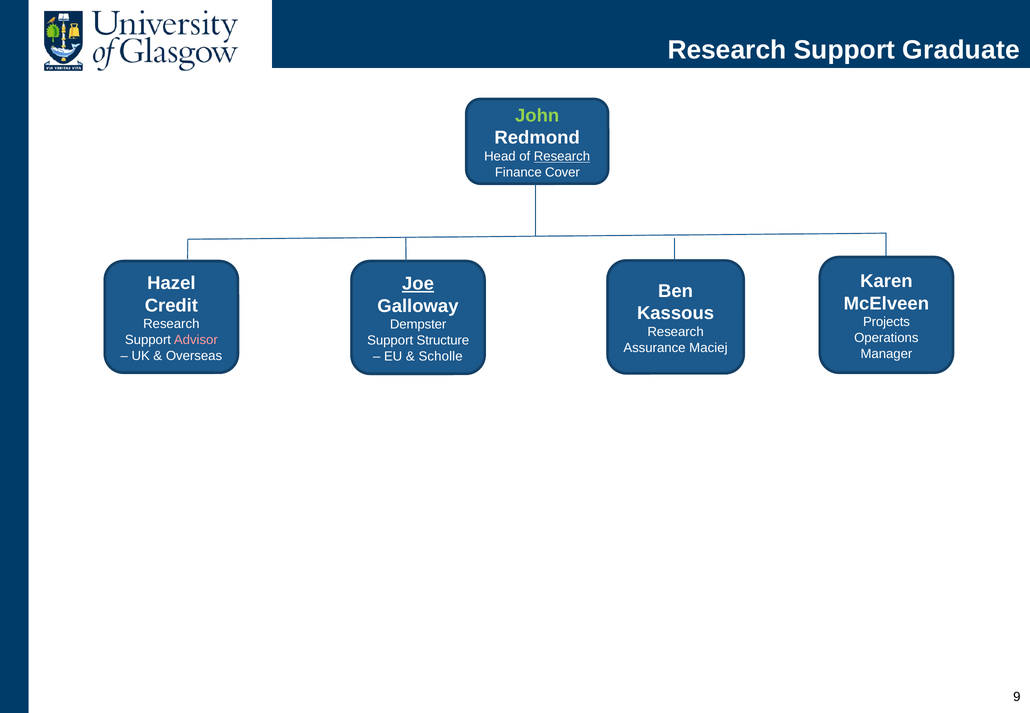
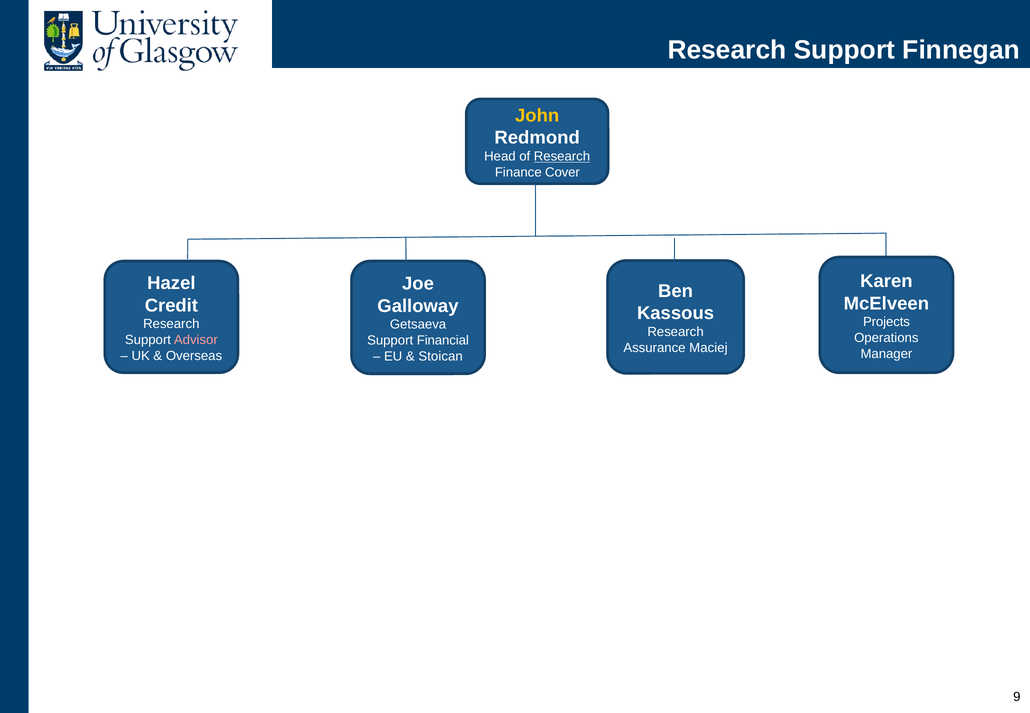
Graduate: Graduate -> Finnegan
John colour: light green -> yellow
Joe underline: present -> none
Dempster: Dempster -> Getsaeva
Structure: Structure -> Financial
Scholle: Scholle -> Stoican
